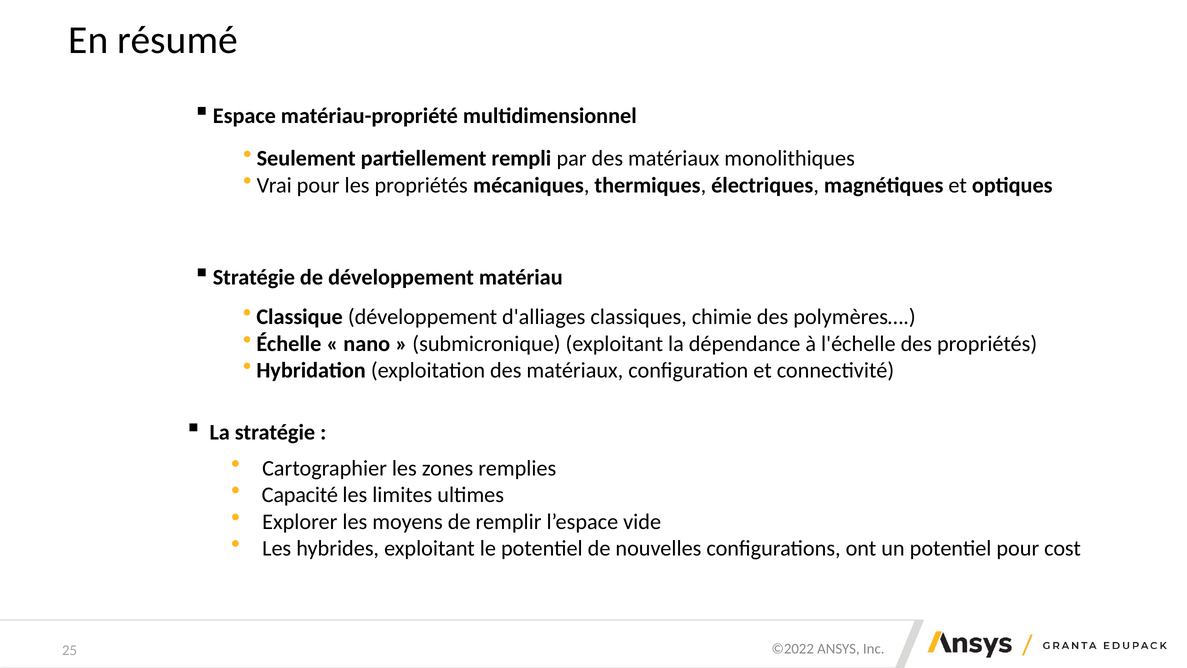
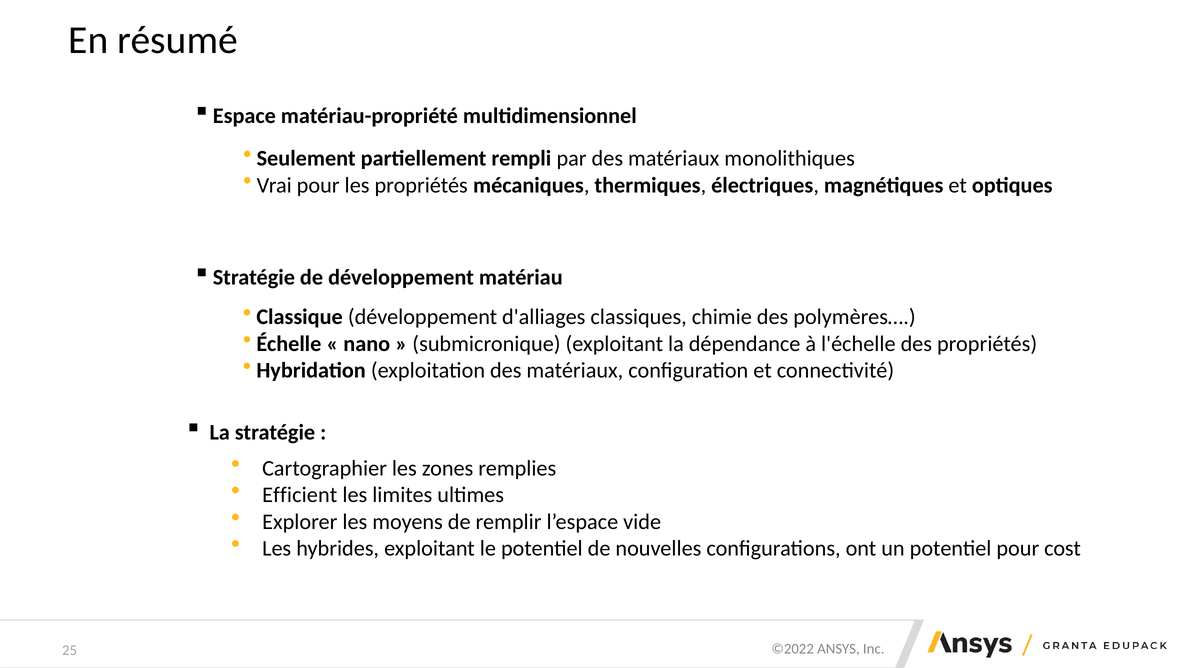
Capacité: Capacité -> Efficient
